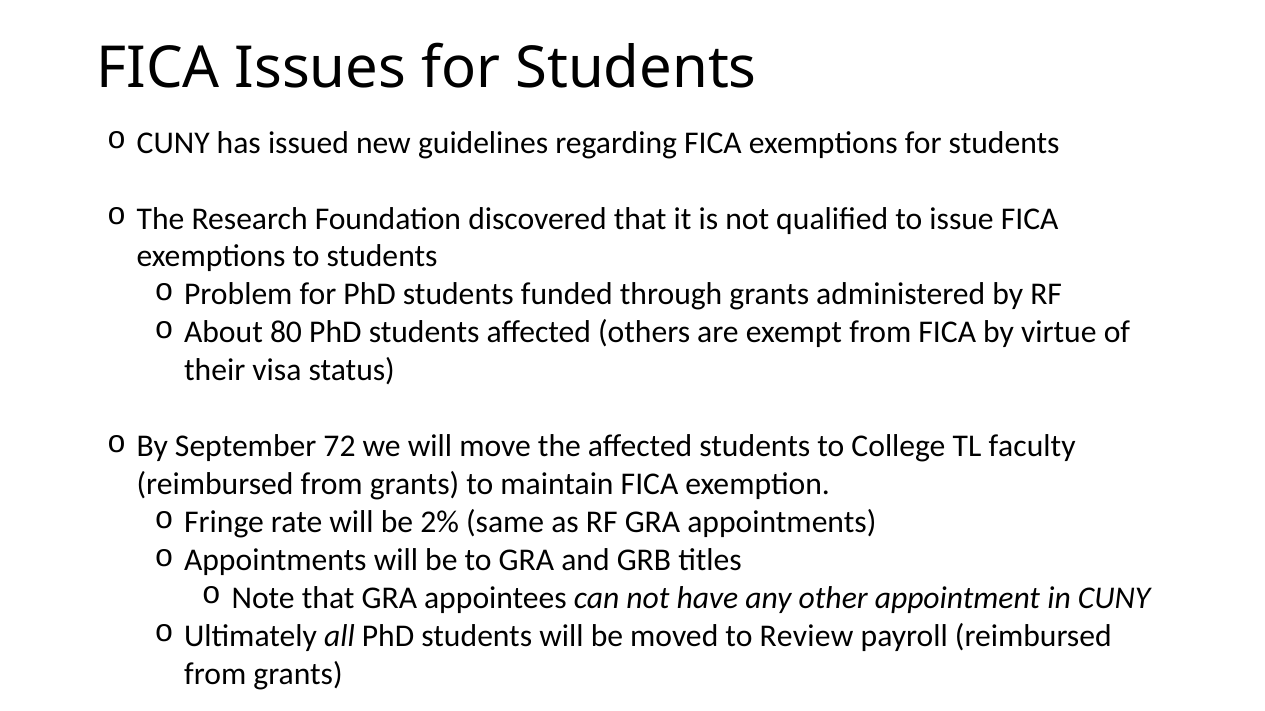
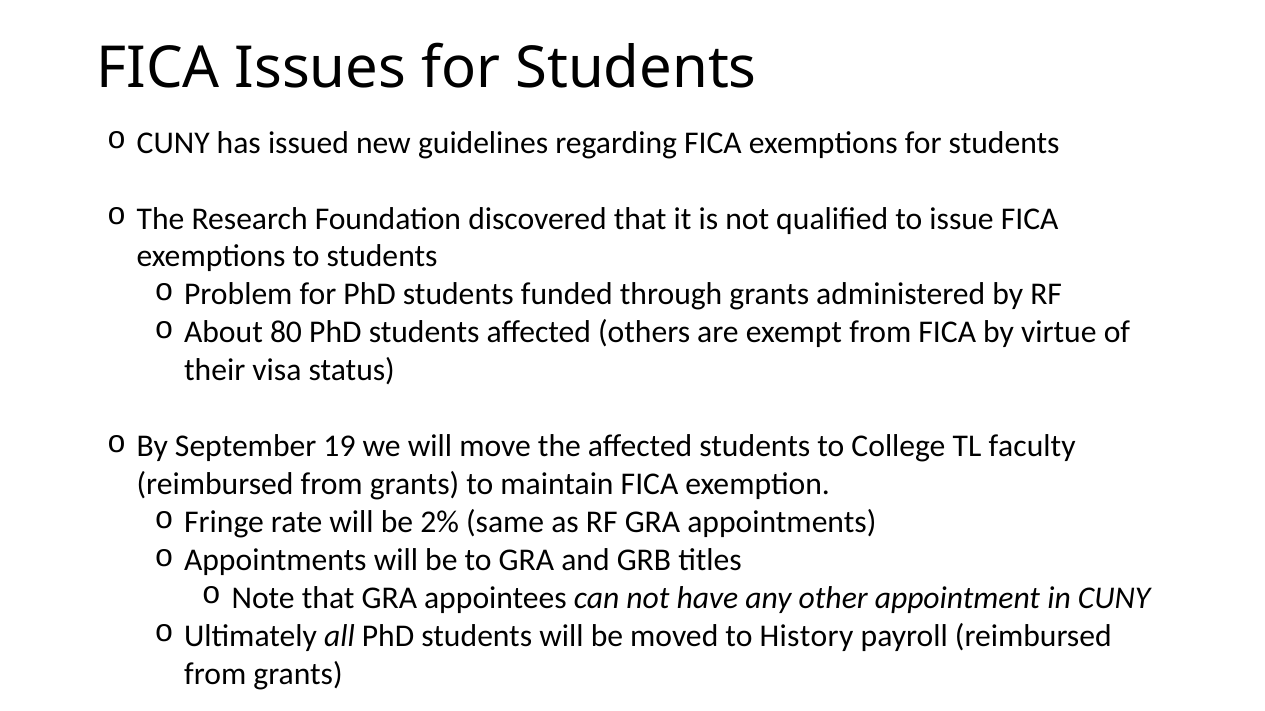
72: 72 -> 19
Review: Review -> History
